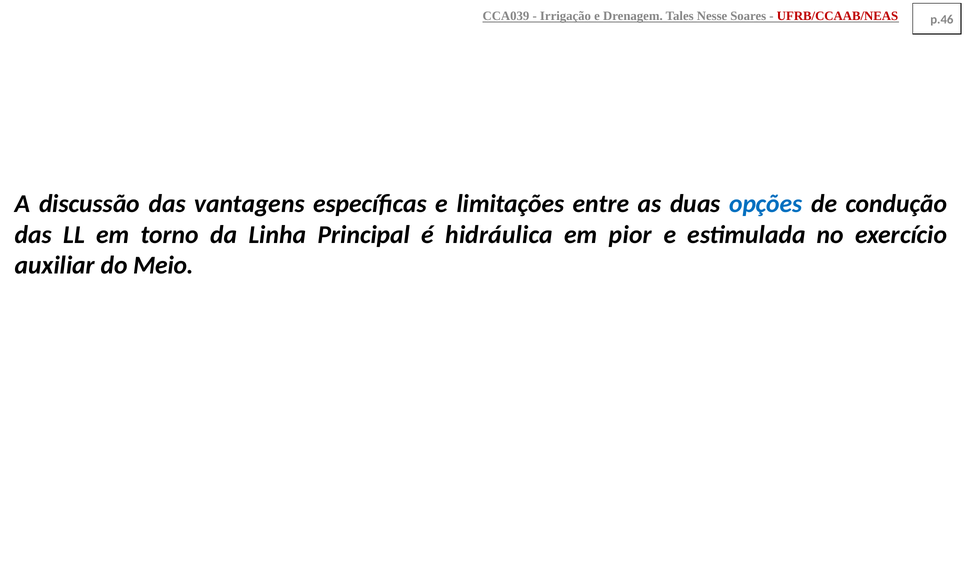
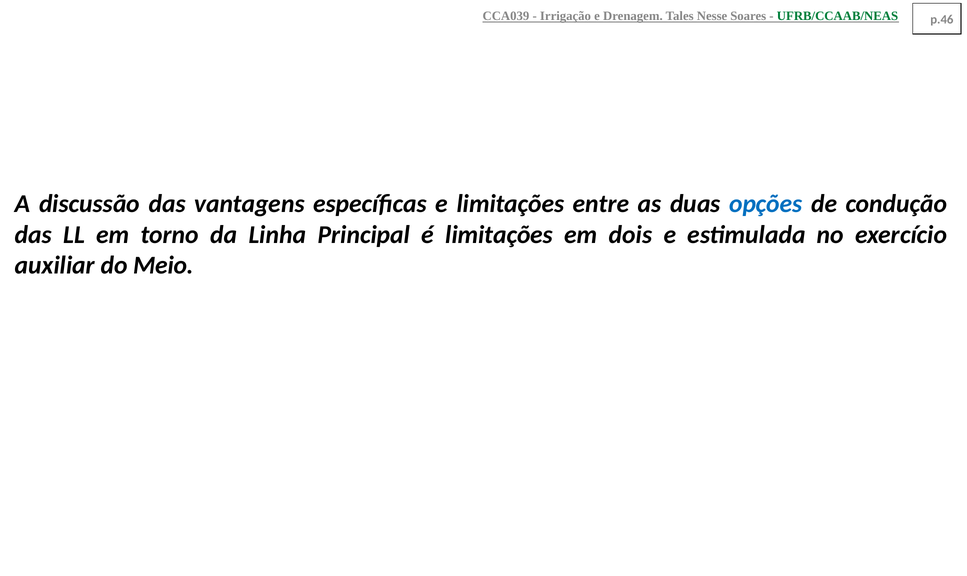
UFRB/CCAAB/NEAS colour: red -> green
é hidráulica: hidráulica -> limitações
pior: pior -> dois
